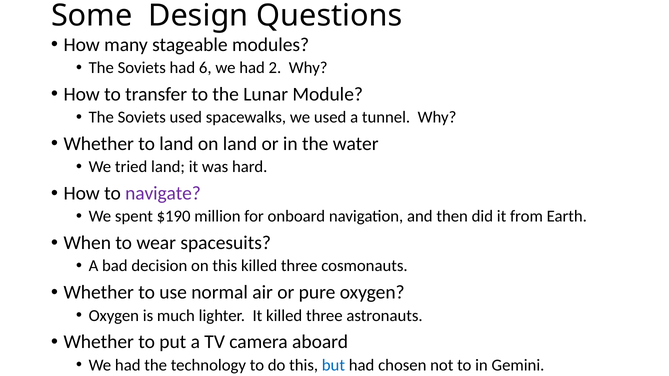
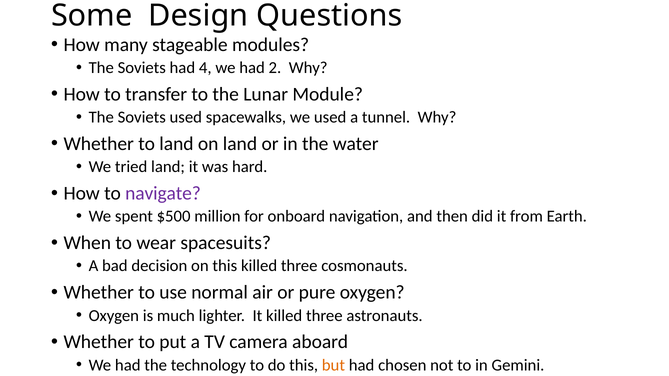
6: 6 -> 4
$190: $190 -> $500
but colour: blue -> orange
